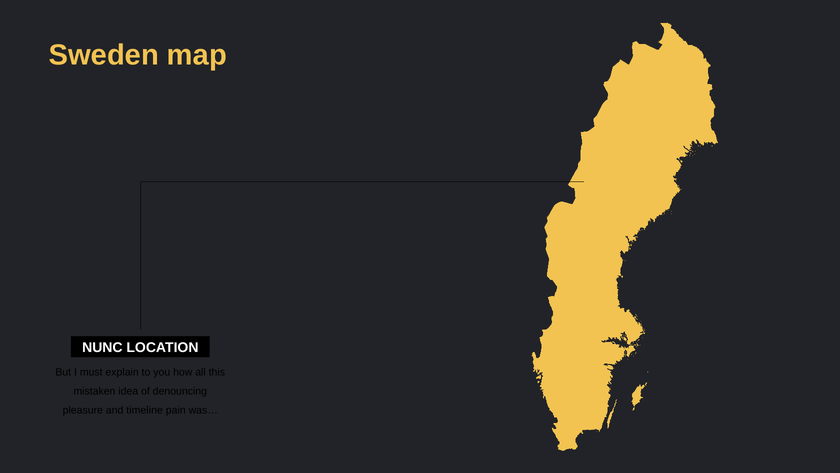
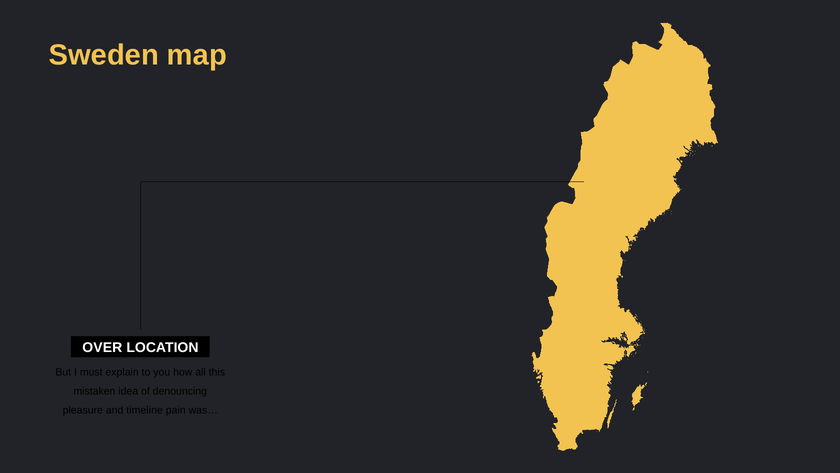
NUNC: NUNC -> OVER
